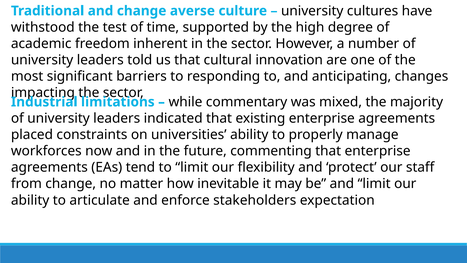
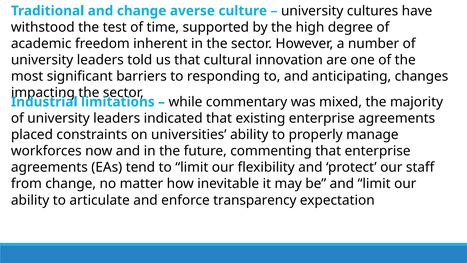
stakeholders: stakeholders -> transparency
